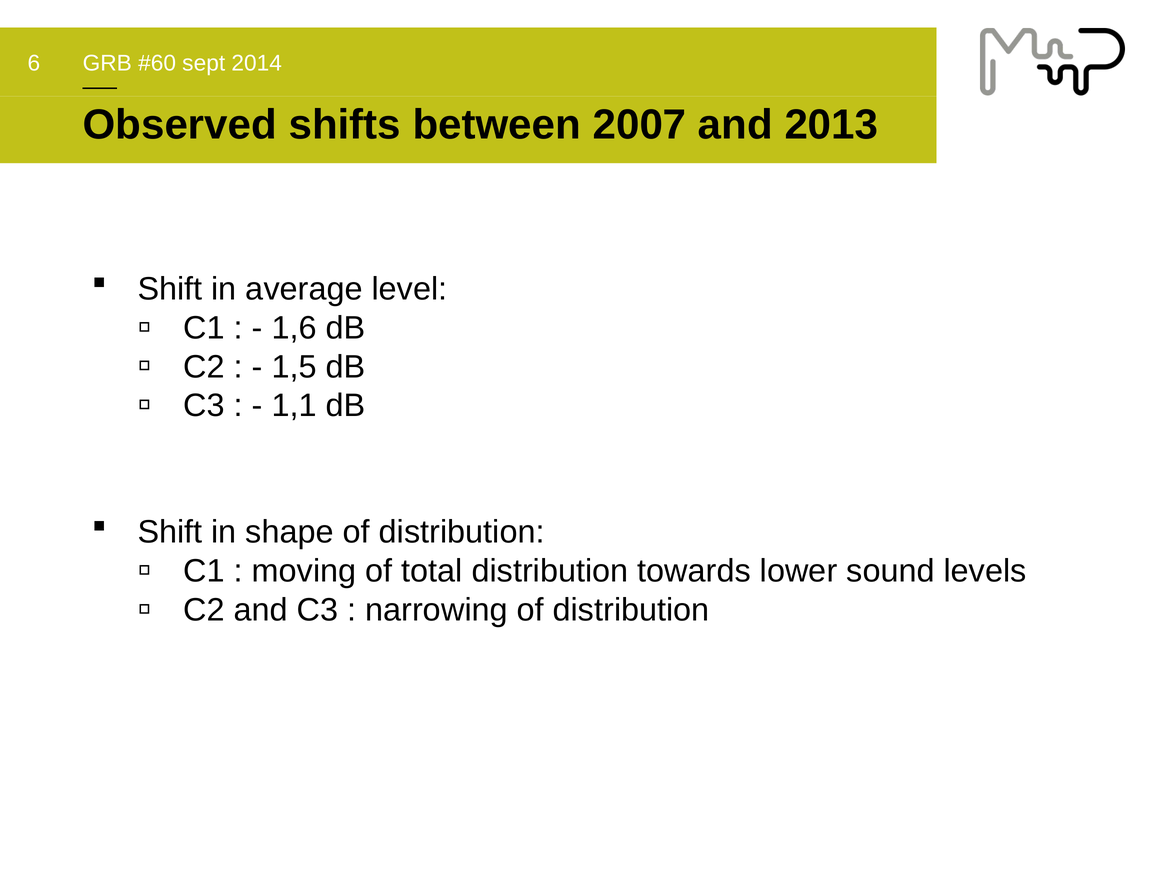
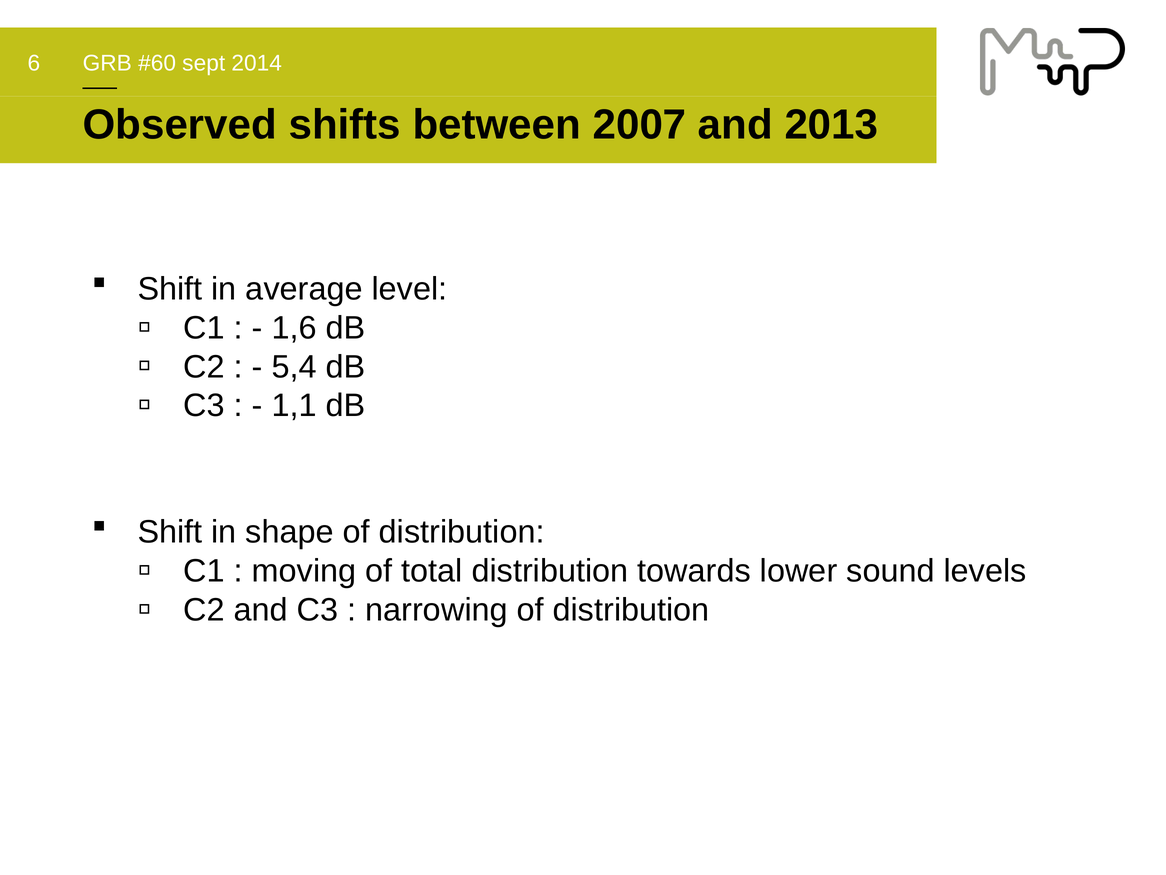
1,5: 1,5 -> 5,4
